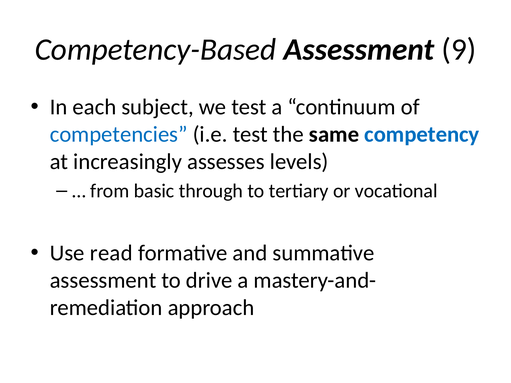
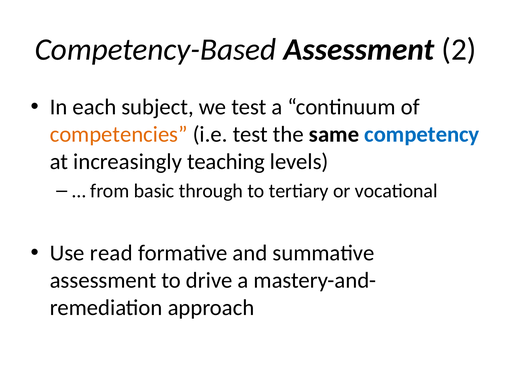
9: 9 -> 2
competencies colour: blue -> orange
assesses: assesses -> teaching
